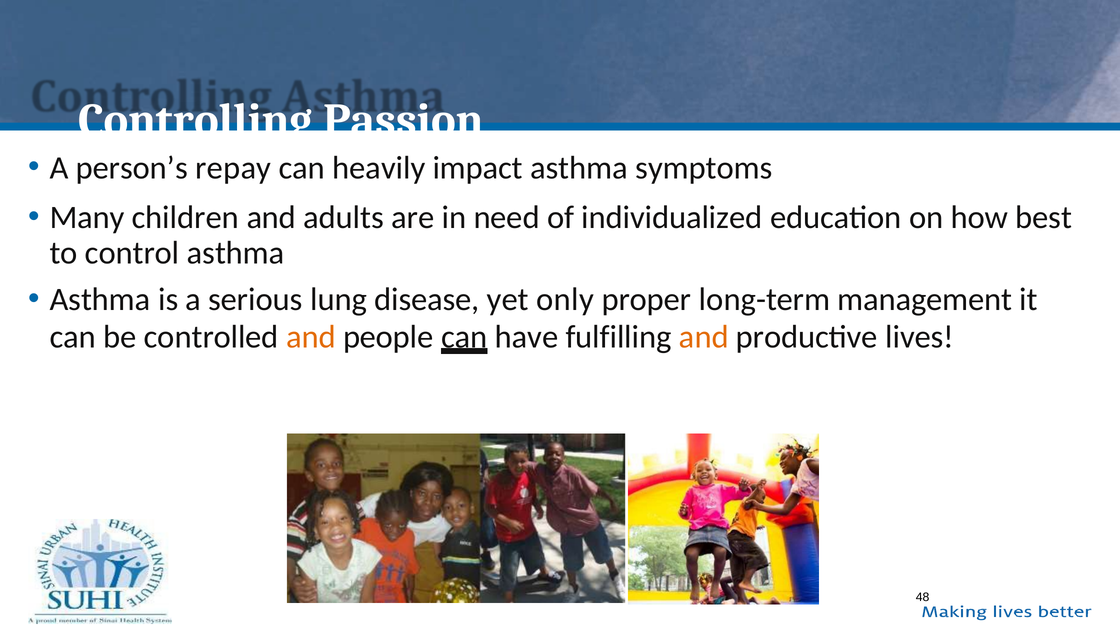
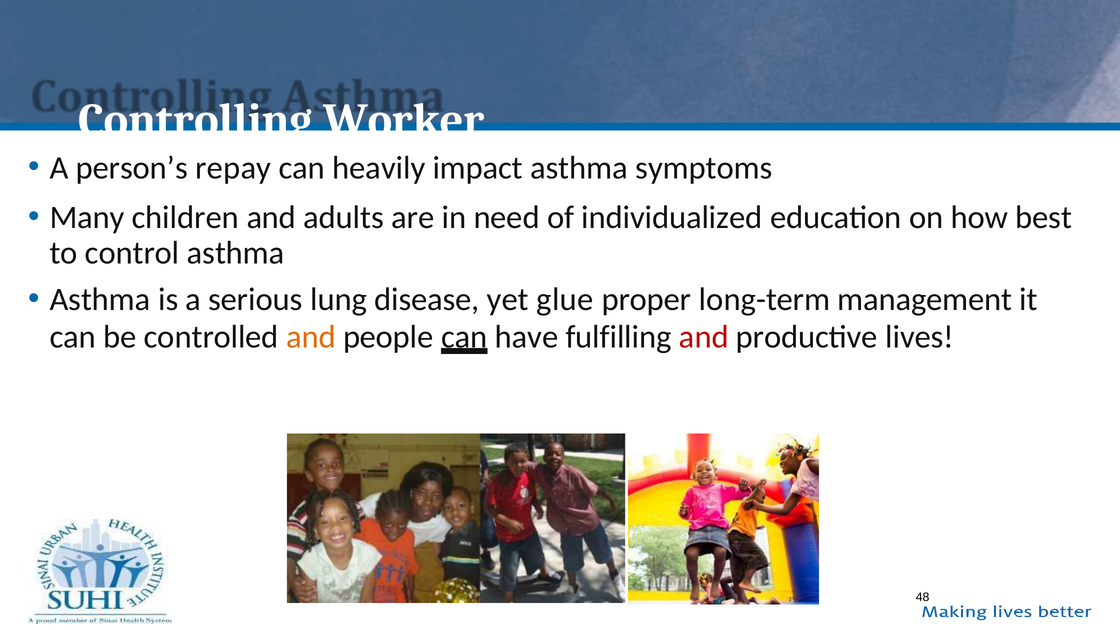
Passion: Passion -> Worker
only: only -> glue
and at (704, 337) colour: orange -> red
